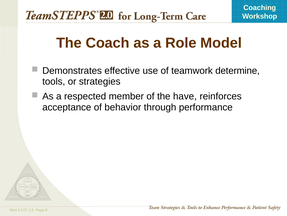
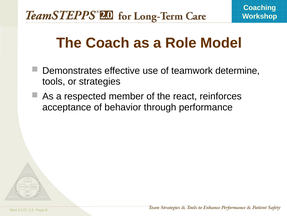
have: have -> react
